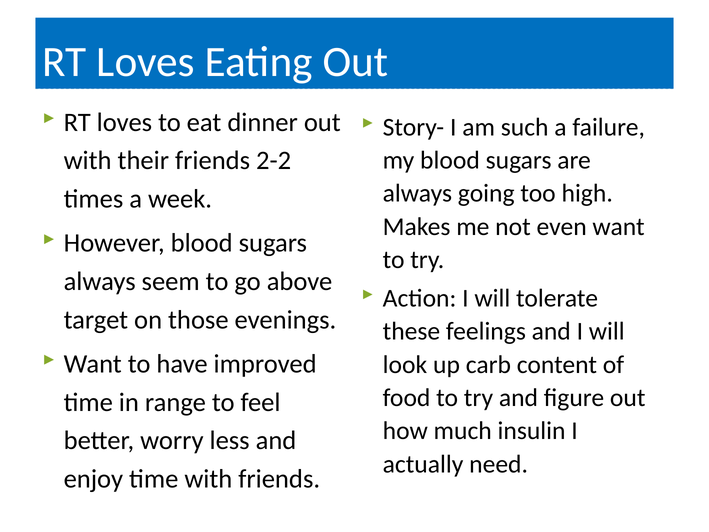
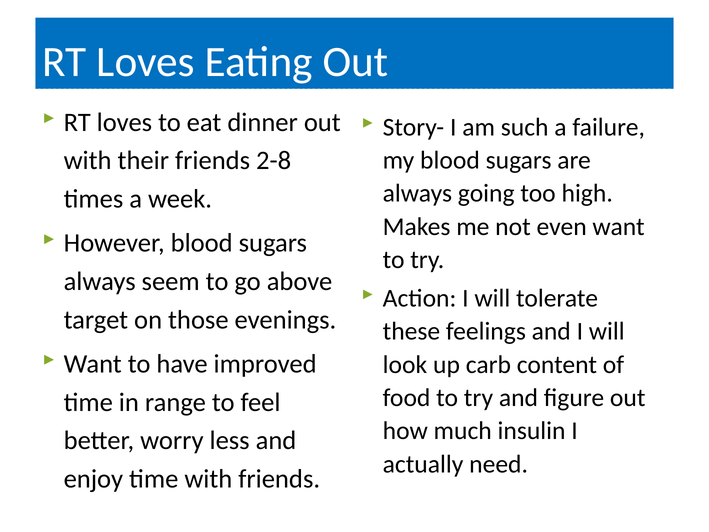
2-2: 2-2 -> 2-8
